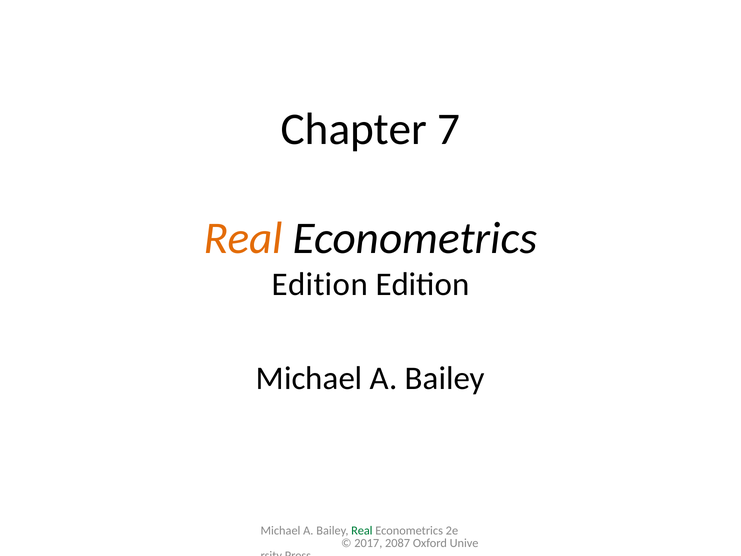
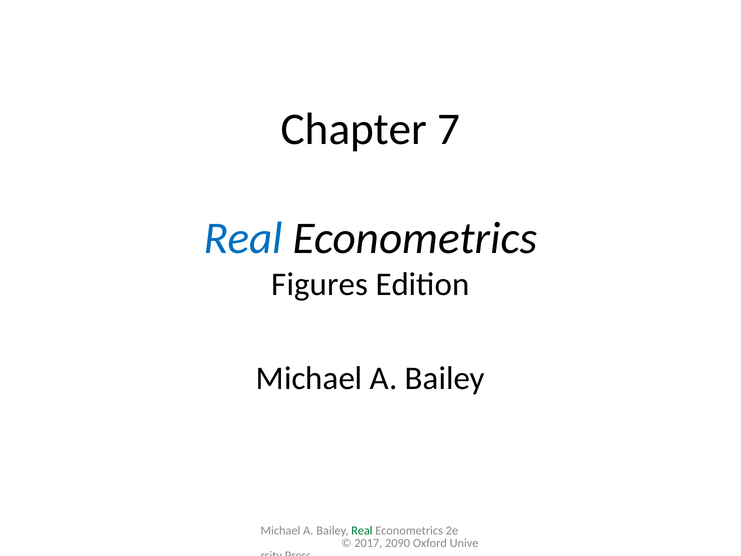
Real at (243, 238) colour: orange -> blue
Edition at (320, 284): Edition -> Figures
2087: 2087 -> 2090
